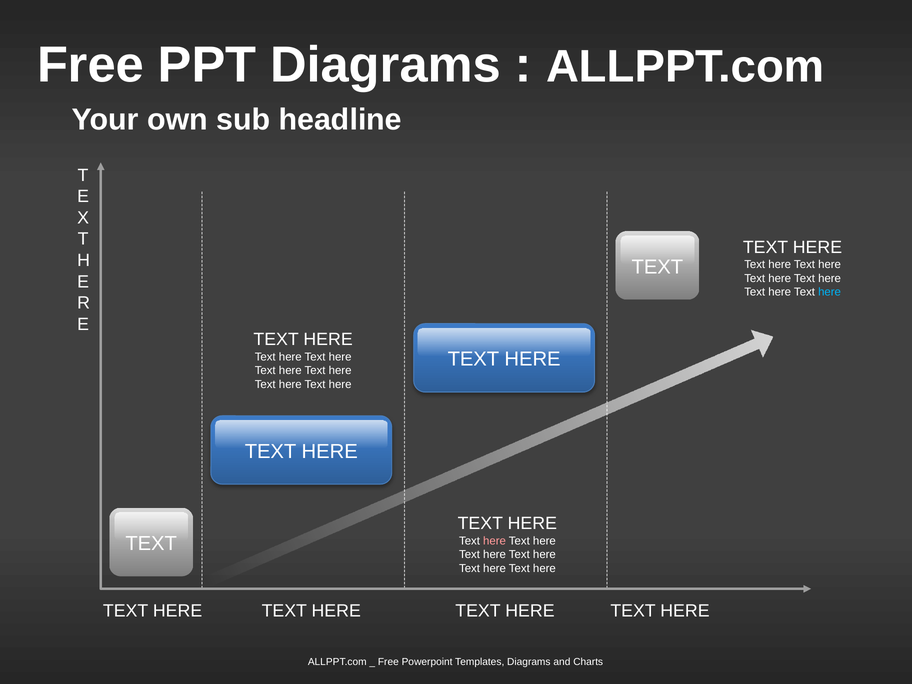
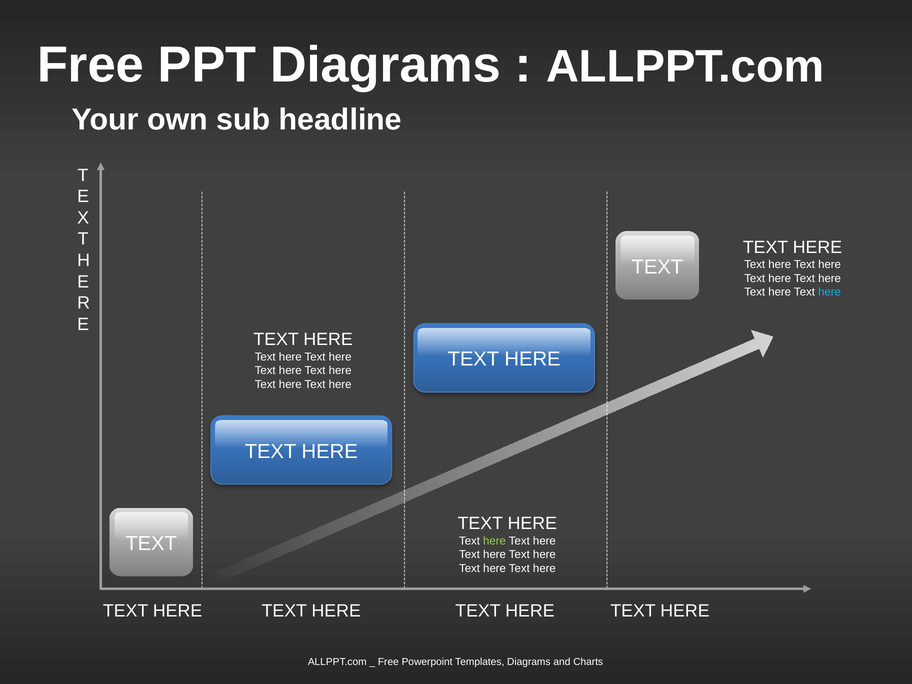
here at (495, 541) colour: pink -> light green
